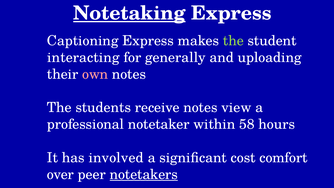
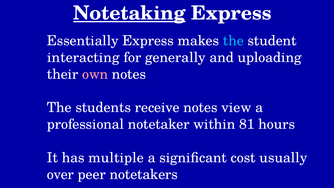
Captioning: Captioning -> Essentially
the at (233, 41) colour: light green -> light blue
58: 58 -> 81
involved: involved -> multiple
comfort: comfort -> usually
notetakers underline: present -> none
